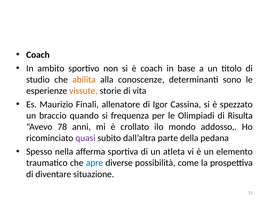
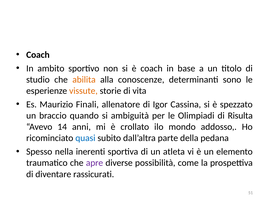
frequenza: frequenza -> ambiguità
78: 78 -> 14
quasi colour: purple -> blue
afferma: afferma -> inerenti
apre colour: blue -> purple
situazione: situazione -> rassicurati
